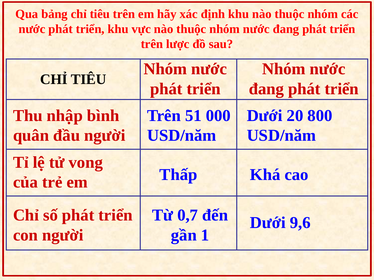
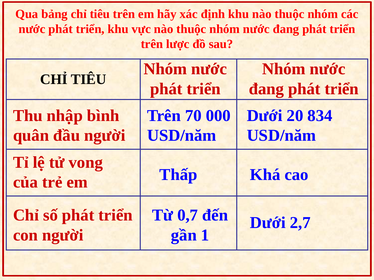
51: 51 -> 70
800: 800 -> 834
9,6: 9,6 -> 2,7
